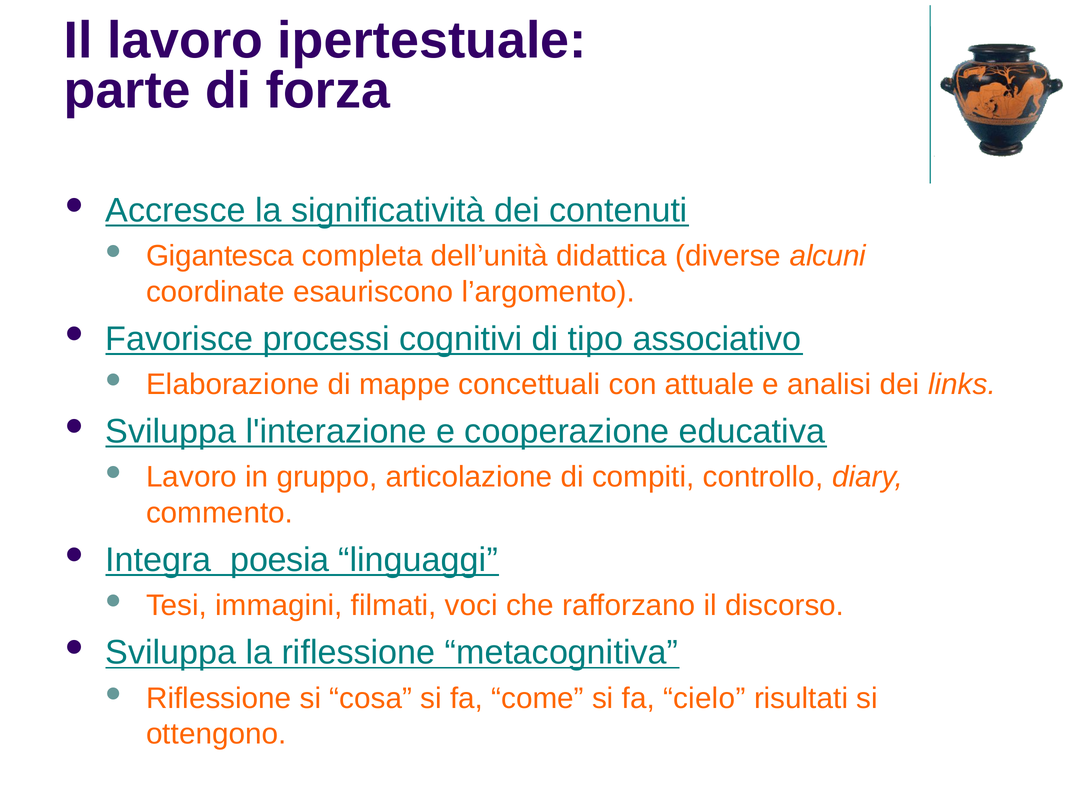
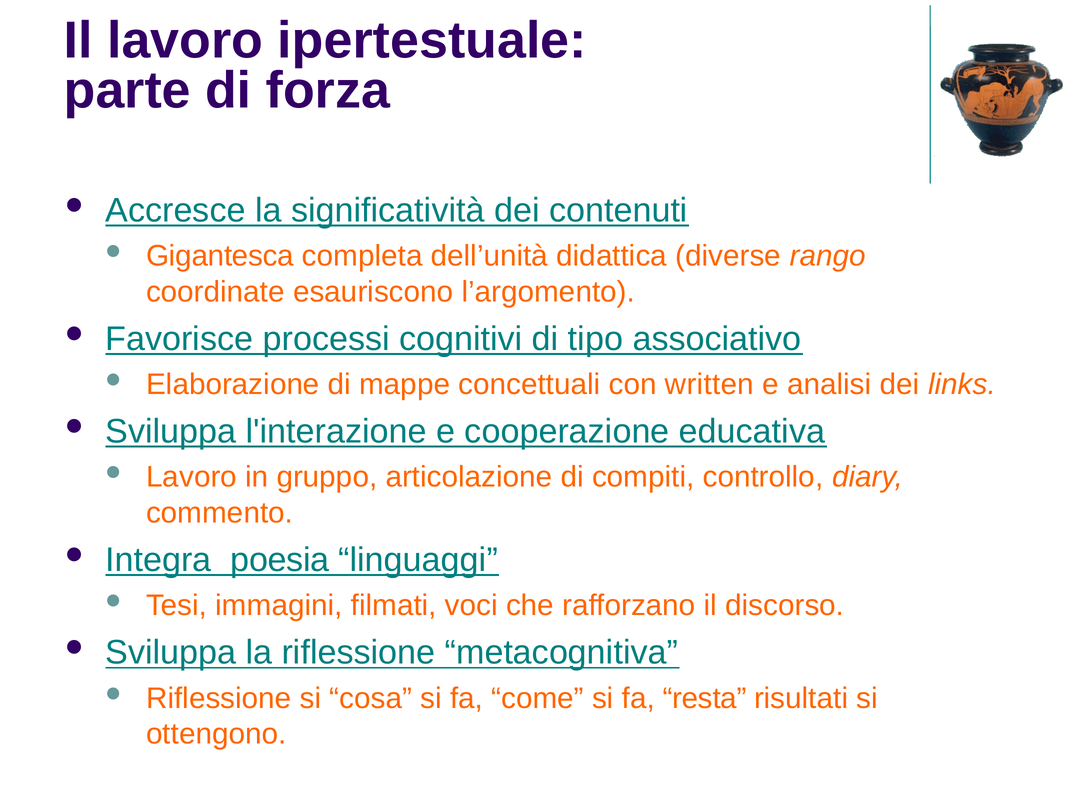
alcuni: alcuni -> rango
attuale: attuale -> written
cielo: cielo -> resta
